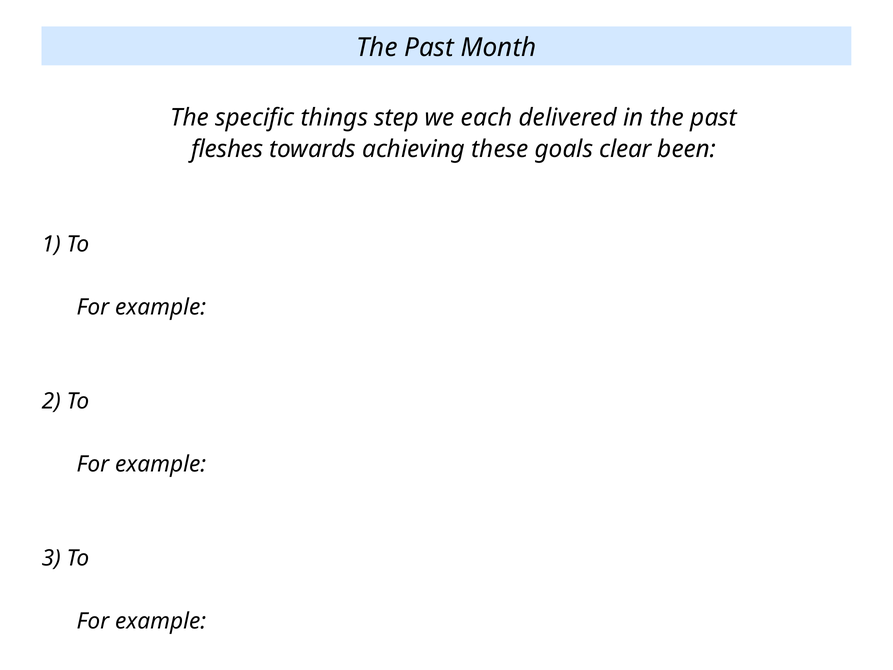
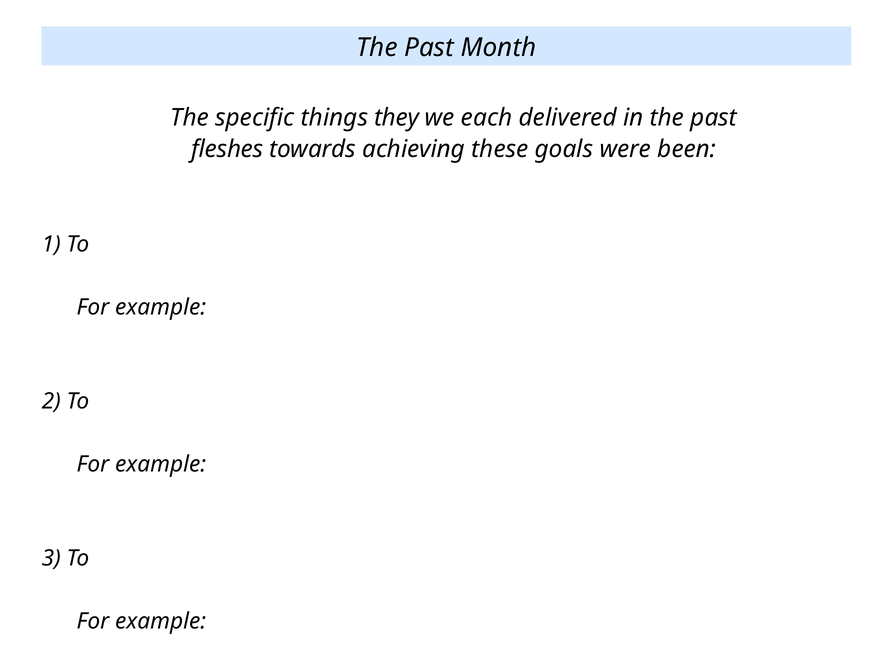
step: step -> they
clear: clear -> were
